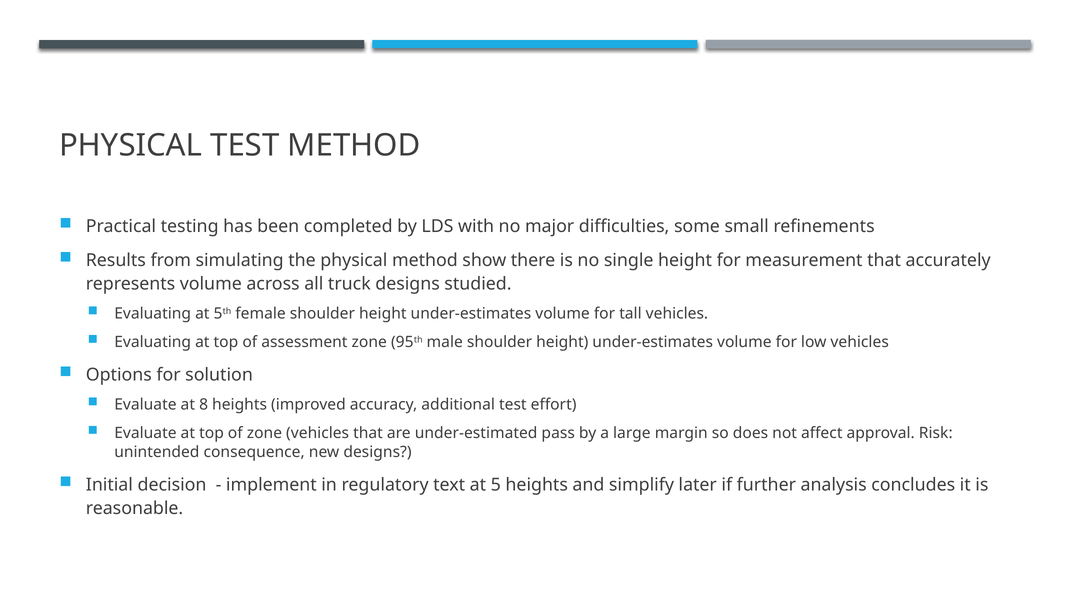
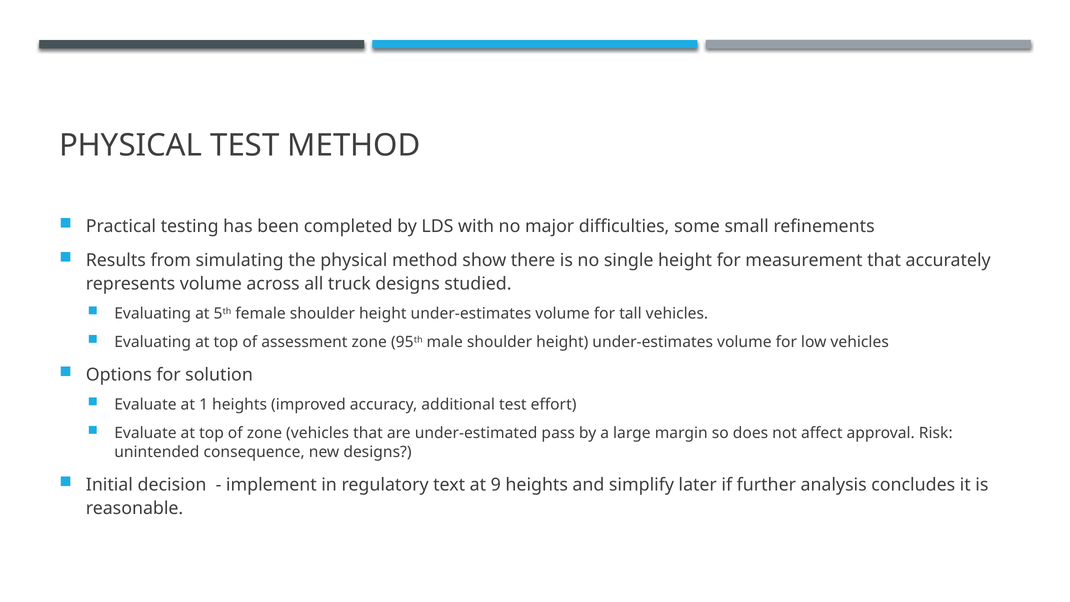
8: 8 -> 1
5: 5 -> 9
